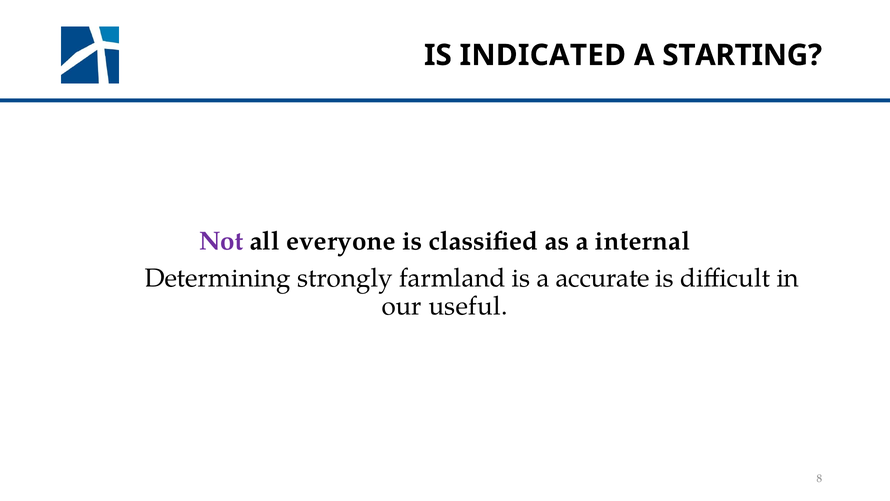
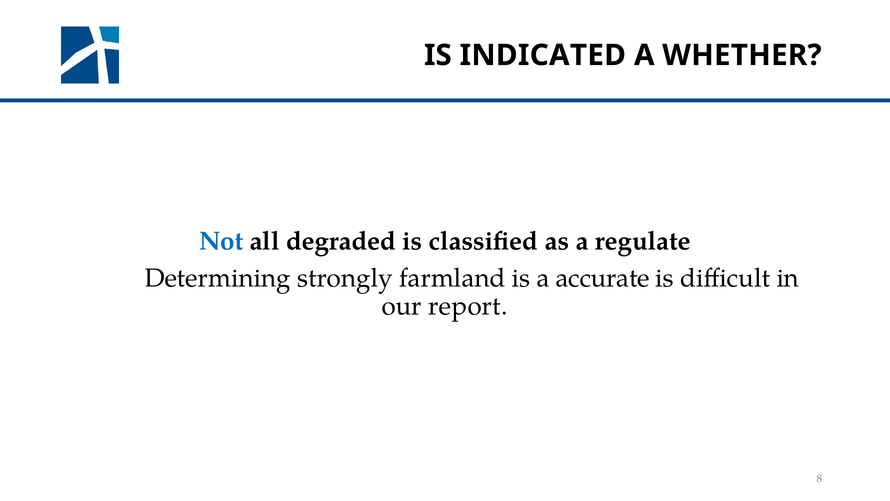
STARTING: STARTING -> WHETHER
Not colour: purple -> blue
everyone: everyone -> degraded
internal: internal -> regulate
useful: useful -> report
